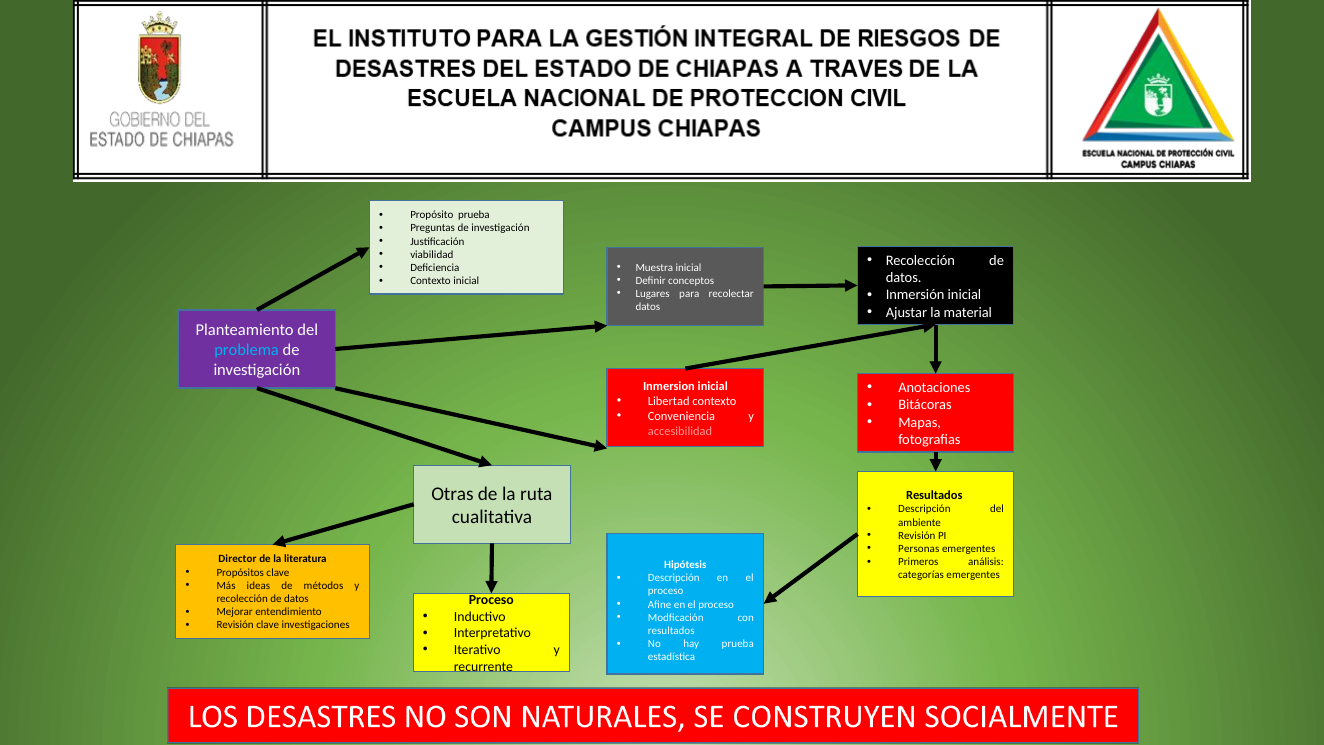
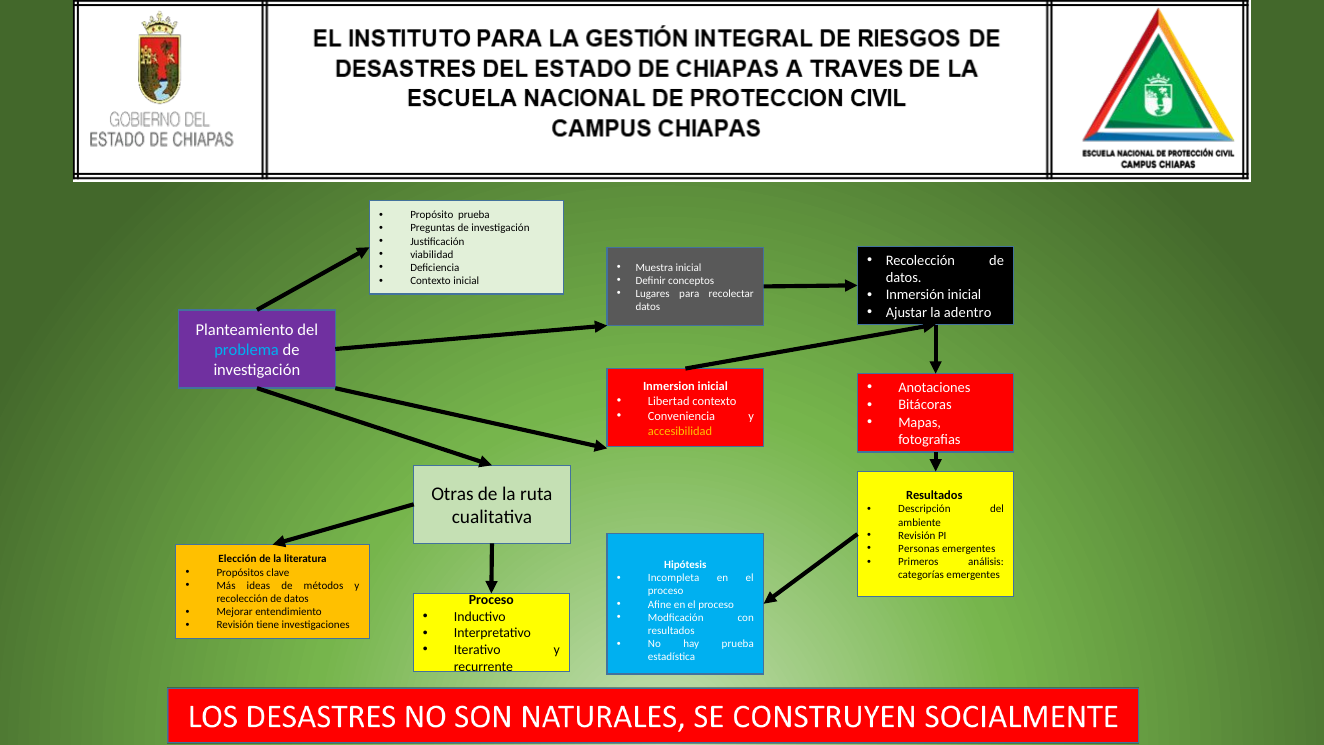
material: material -> adentro
accesibilidad colour: pink -> yellow
Director: Director -> Elección
Descripción at (674, 578): Descripción -> Incompleta
Revisión clave: clave -> tiene
